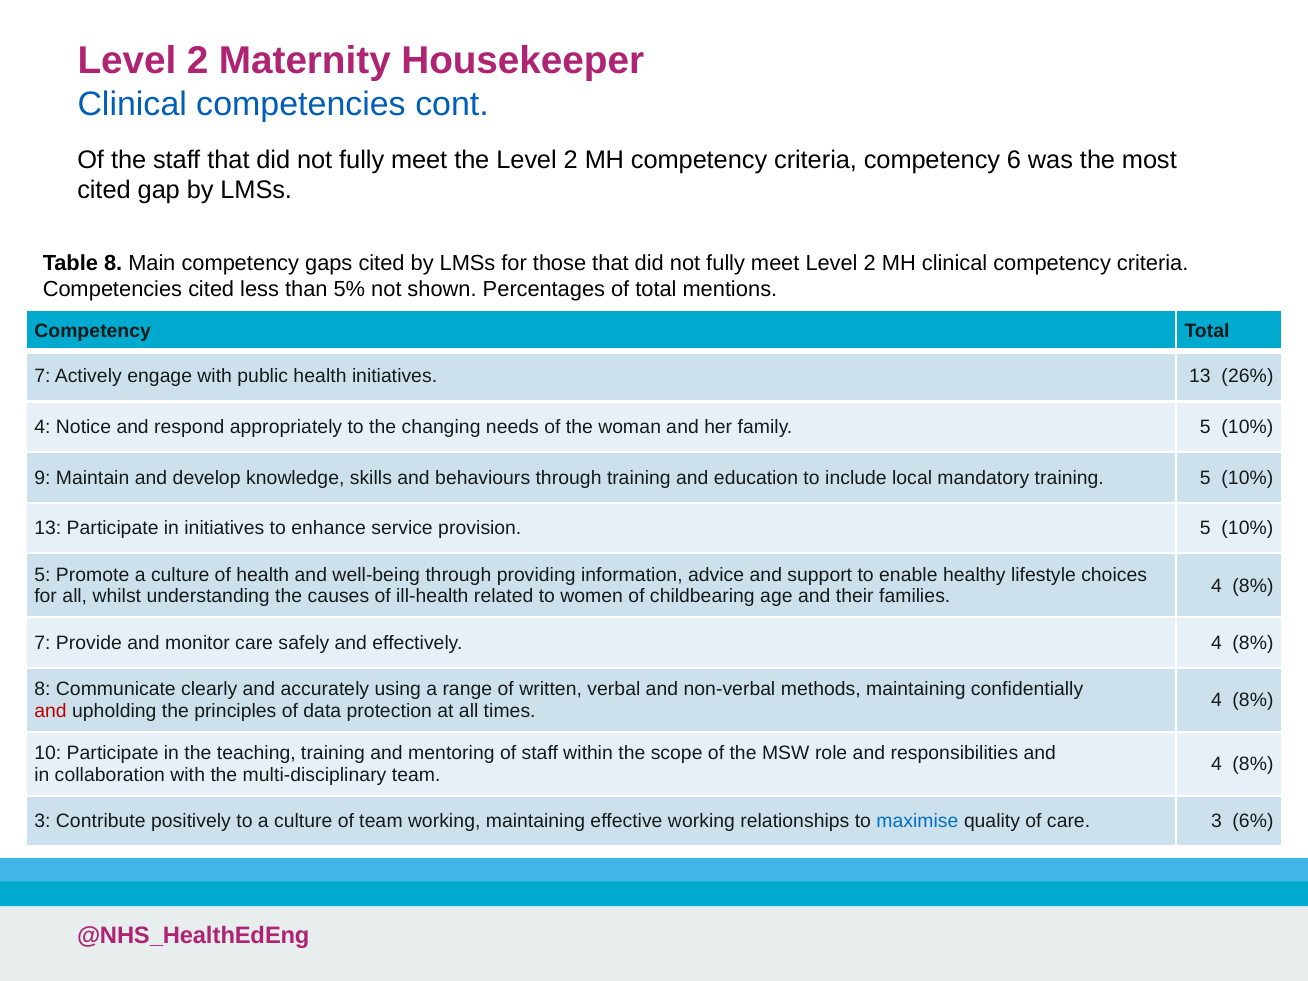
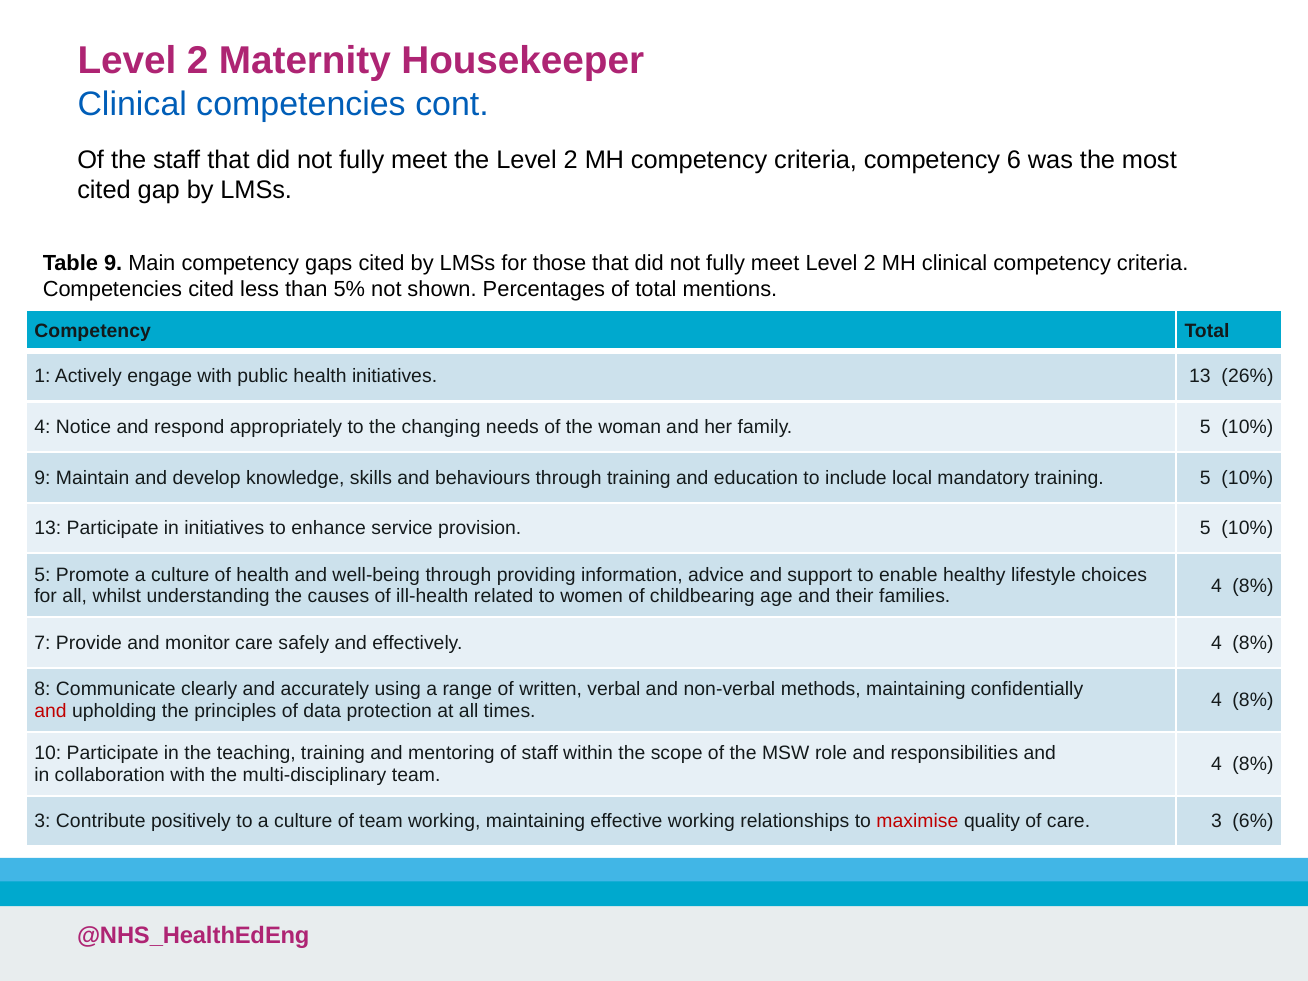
Table 8: 8 -> 9
7 at (43, 377): 7 -> 1
maximise colour: blue -> red
